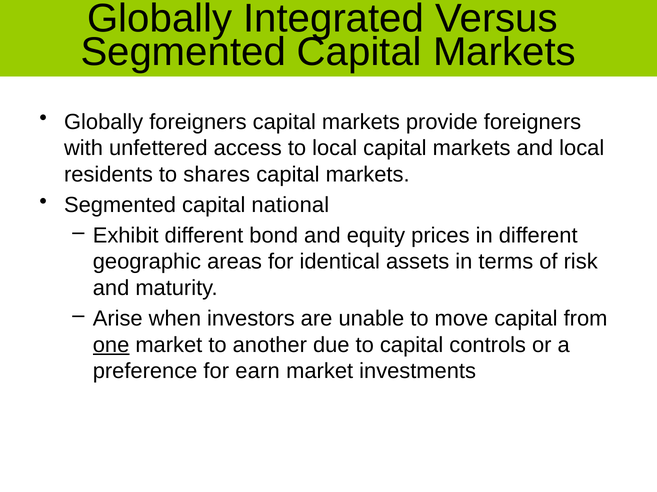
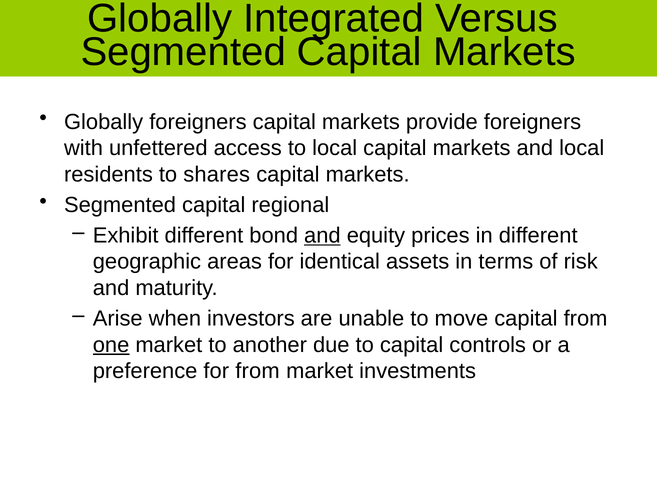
national: national -> regional
and at (322, 236) underline: none -> present
for earn: earn -> from
